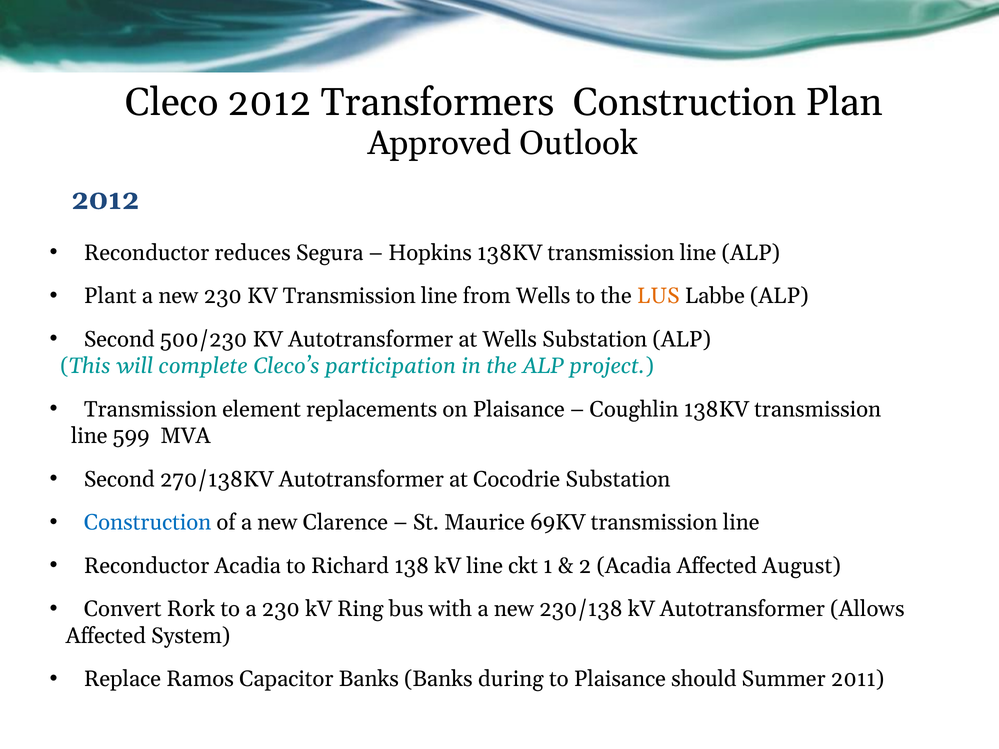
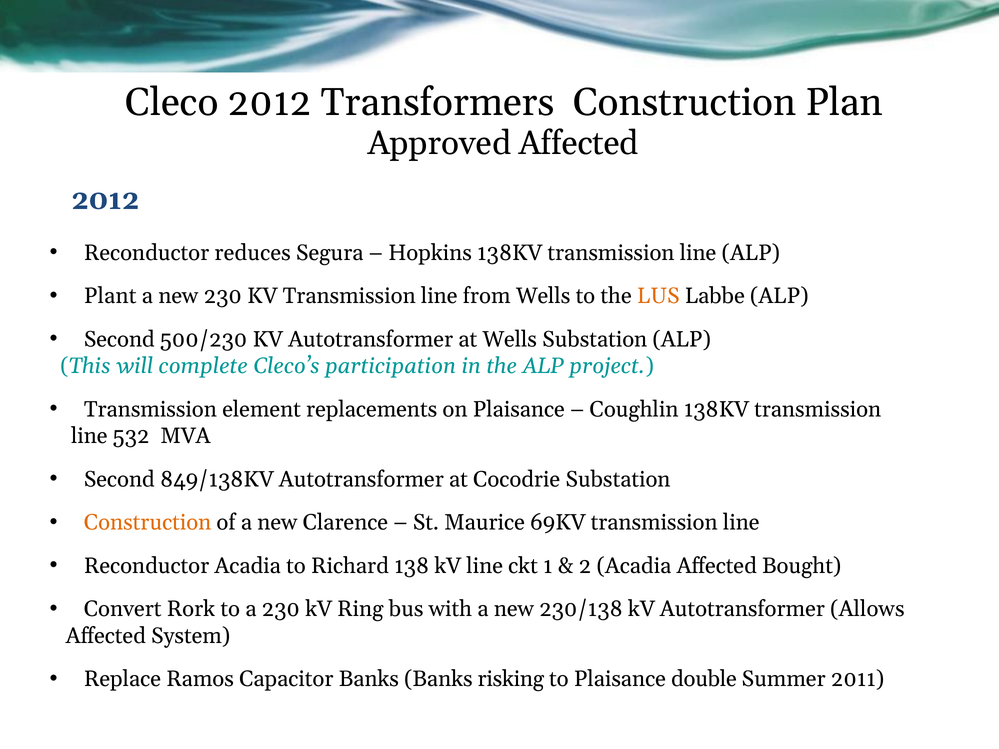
Approved Outlook: Outlook -> Affected
599: 599 -> 532
270/138KV: 270/138KV -> 849/138KV
Construction at (148, 523) colour: blue -> orange
August: August -> Bought
during: during -> risking
should: should -> double
